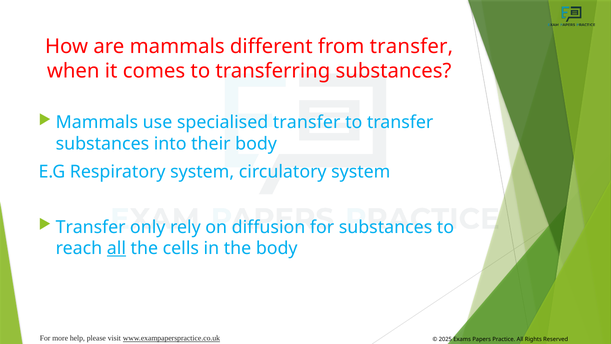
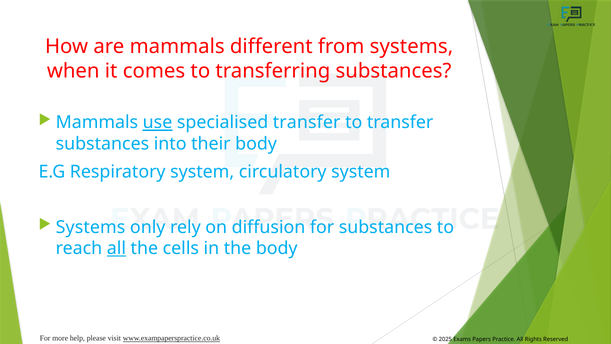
from transfer: transfer -> systems
use underline: none -> present
Transfer at (91, 227): Transfer -> Systems
